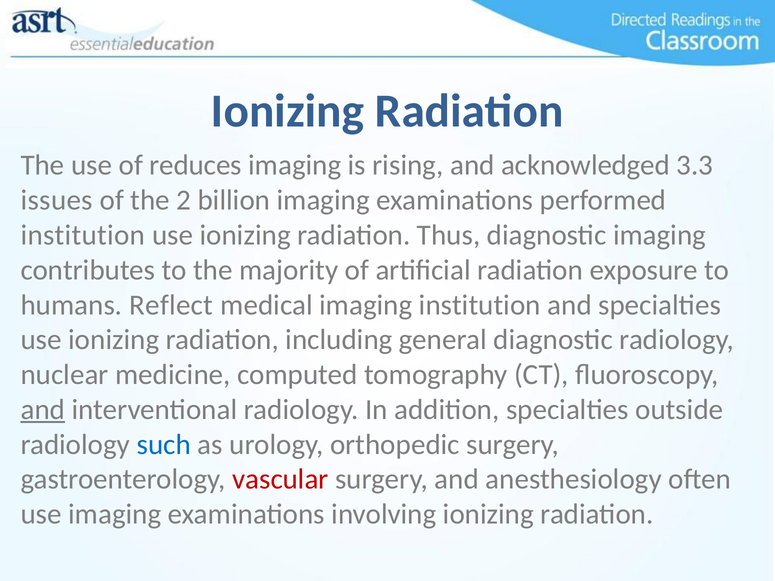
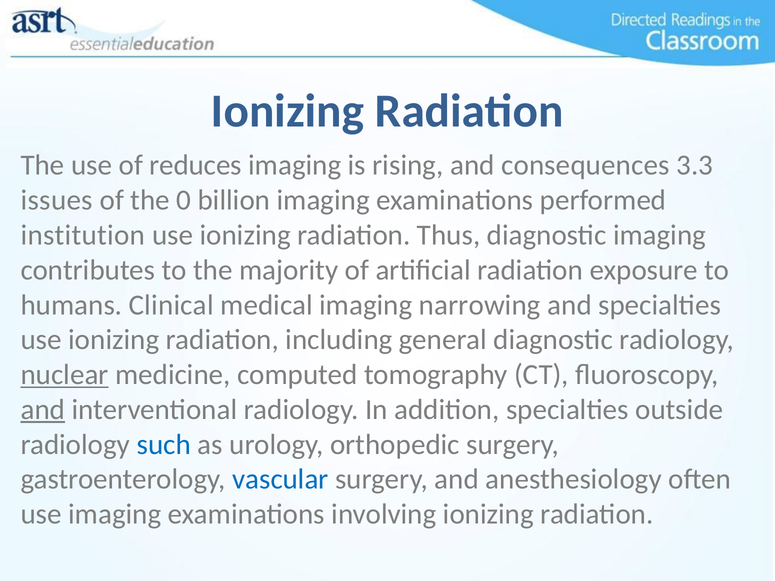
acknowledged: acknowledged -> consequences
2: 2 -> 0
Reflect: Reflect -> Clinical
imaging institution: institution -> narrowing
nuclear underline: none -> present
vascular colour: red -> blue
